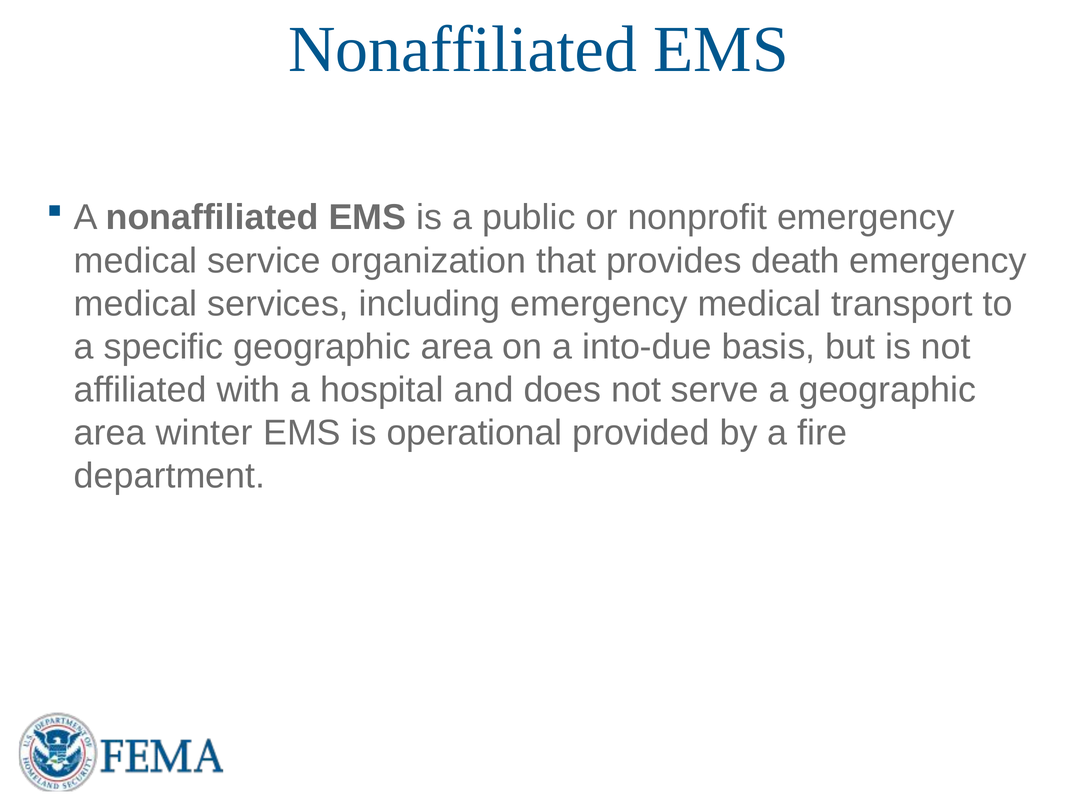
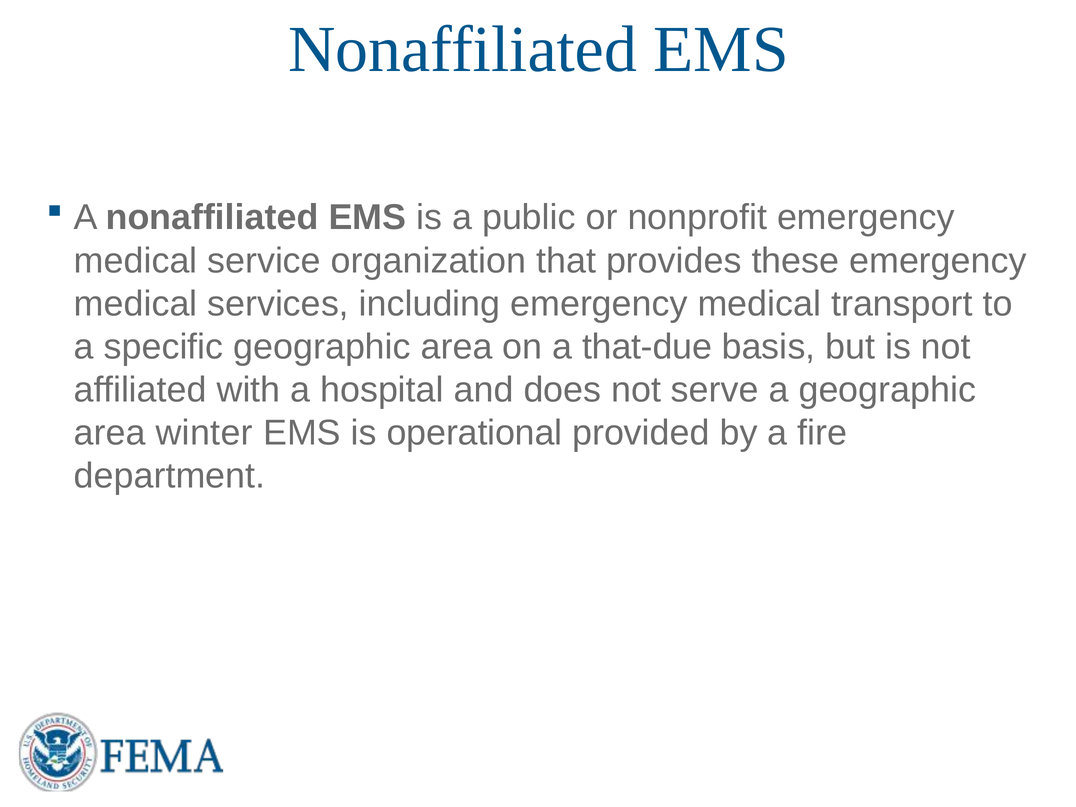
death: death -> these
into-due: into-due -> that-due
